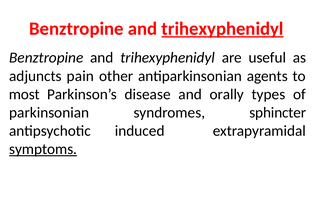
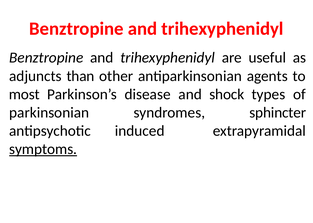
trihexyphenidyl at (222, 29) underline: present -> none
pain: pain -> than
orally: orally -> shock
